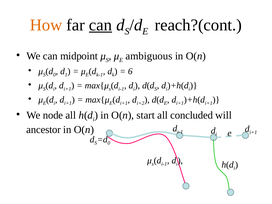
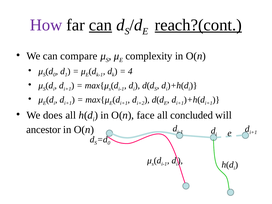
How colour: orange -> purple
reach?(cont underline: none -> present
midpoint: midpoint -> compare
ambiguous: ambiguous -> complexity
6: 6 -> 4
node: node -> does
start: start -> face
